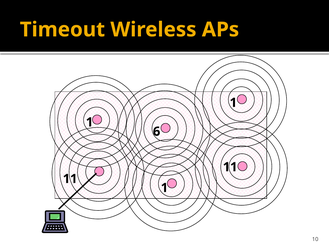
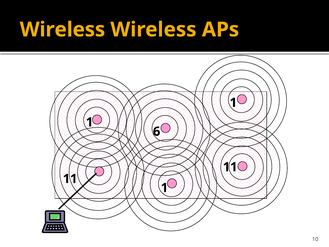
Timeout at (62, 30): Timeout -> Wireless
